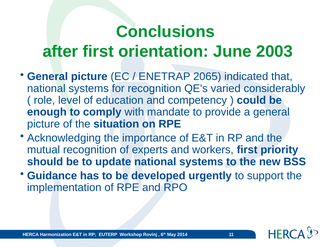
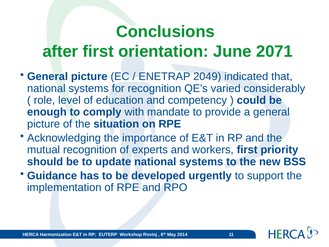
2003: 2003 -> 2071
2065: 2065 -> 2049
